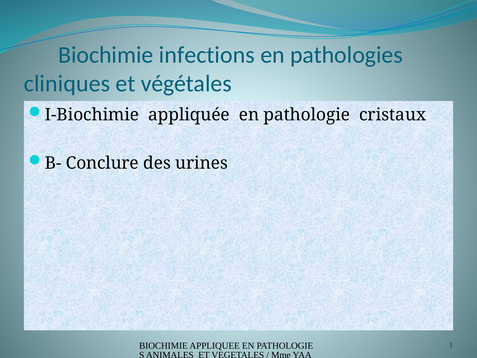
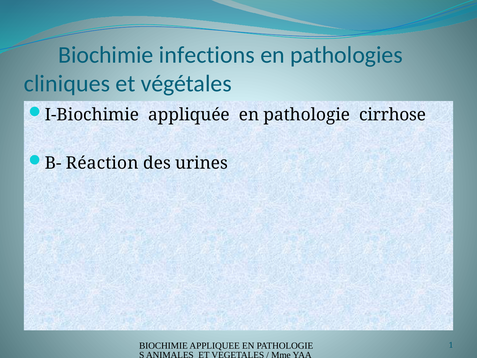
cristaux: cristaux -> cirrhose
Conclure: Conclure -> Réaction
